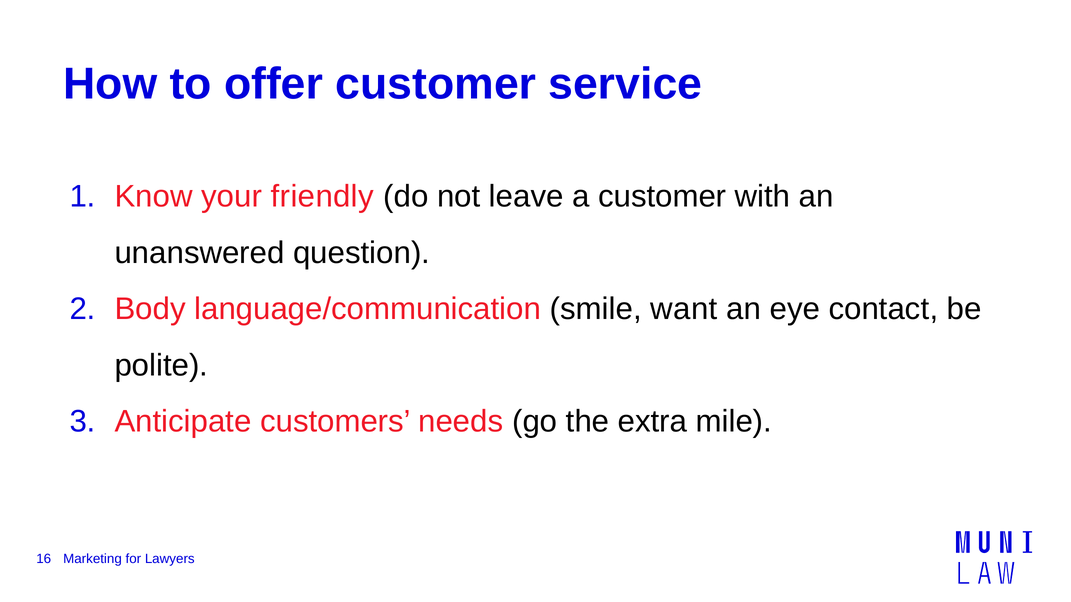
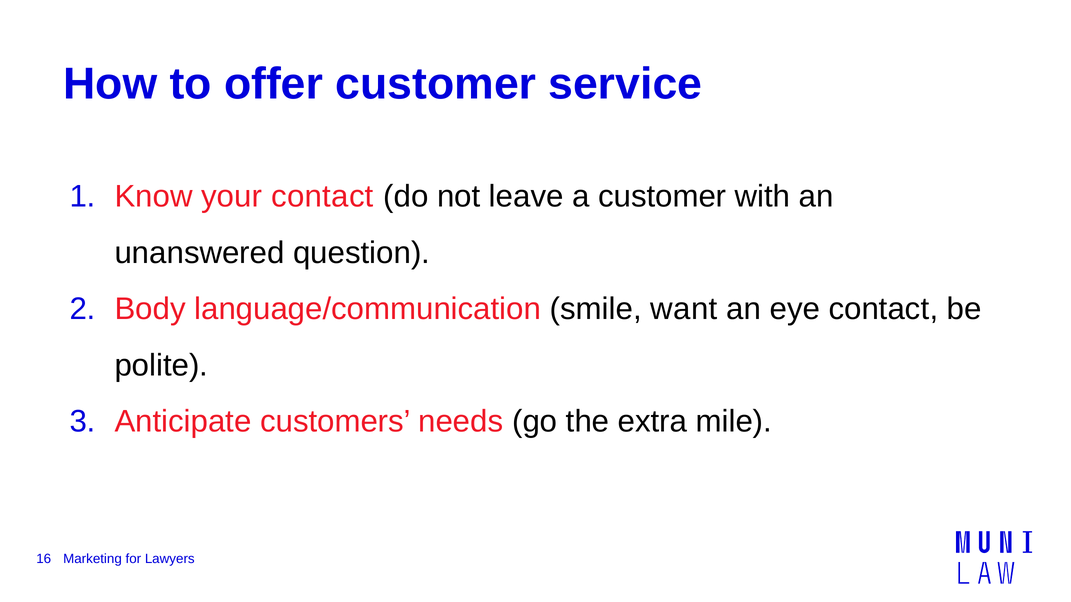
your friendly: friendly -> contact
